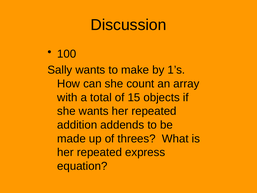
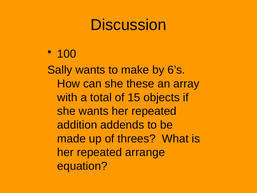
1’s: 1’s -> 6’s
count: count -> these
express: express -> arrange
